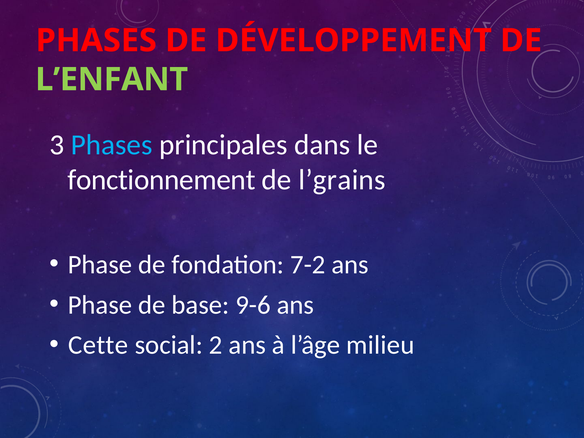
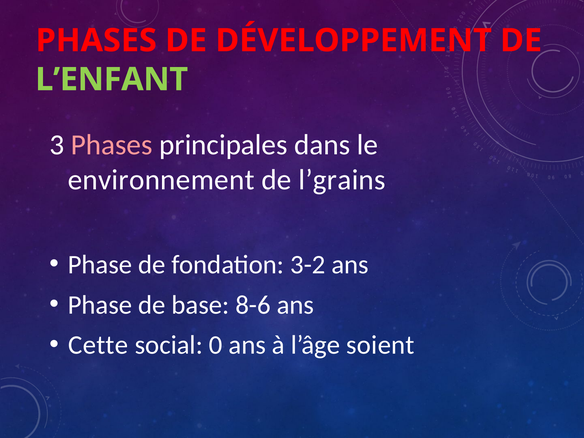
Phases at (112, 145) colour: light blue -> pink
fonctionnement: fonctionnement -> environnement
7-2: 7-2 -> 3-2
9-6: 9-6 -> 8-6
2: 2 -> 0
milieu: milieu -> soient
